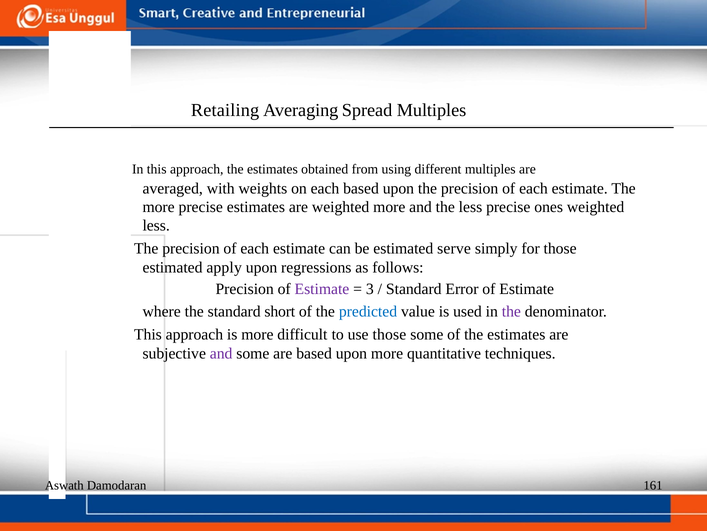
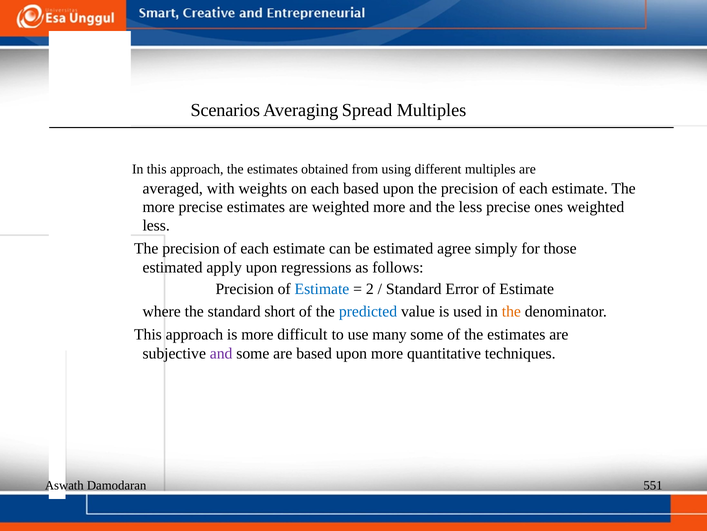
Retailing: Retailing -> Scenarios
serve: serve -> agree
Estimate at (322, 288) colour: purple -> blue
3: 3 -> 2
the at (511, 311) colour: purple -> orange
use those: those -> many
161: 161 -> 551
